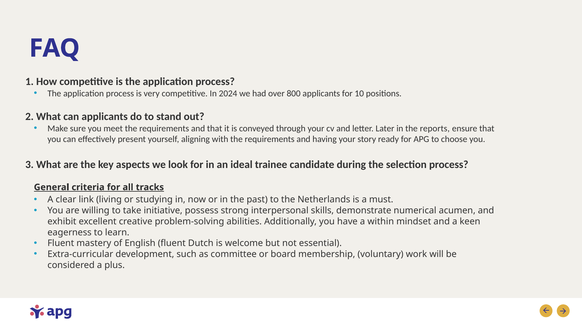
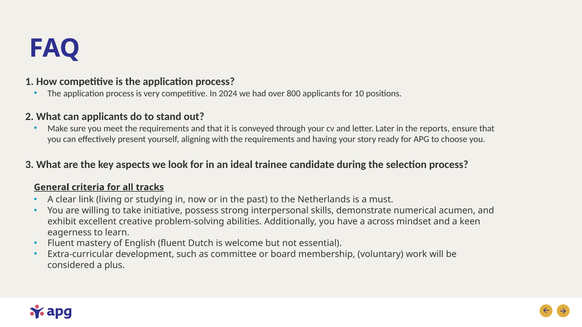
within: within -> across
